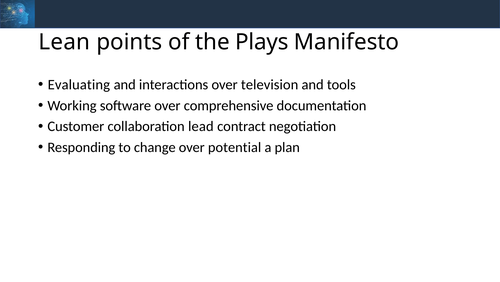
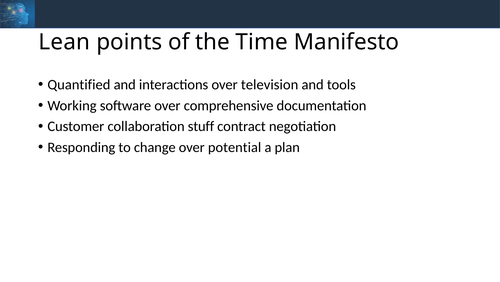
Plays: Plays -> Time
Evaluating: Evaluating -> Quantified
lead: lead -> stuff
